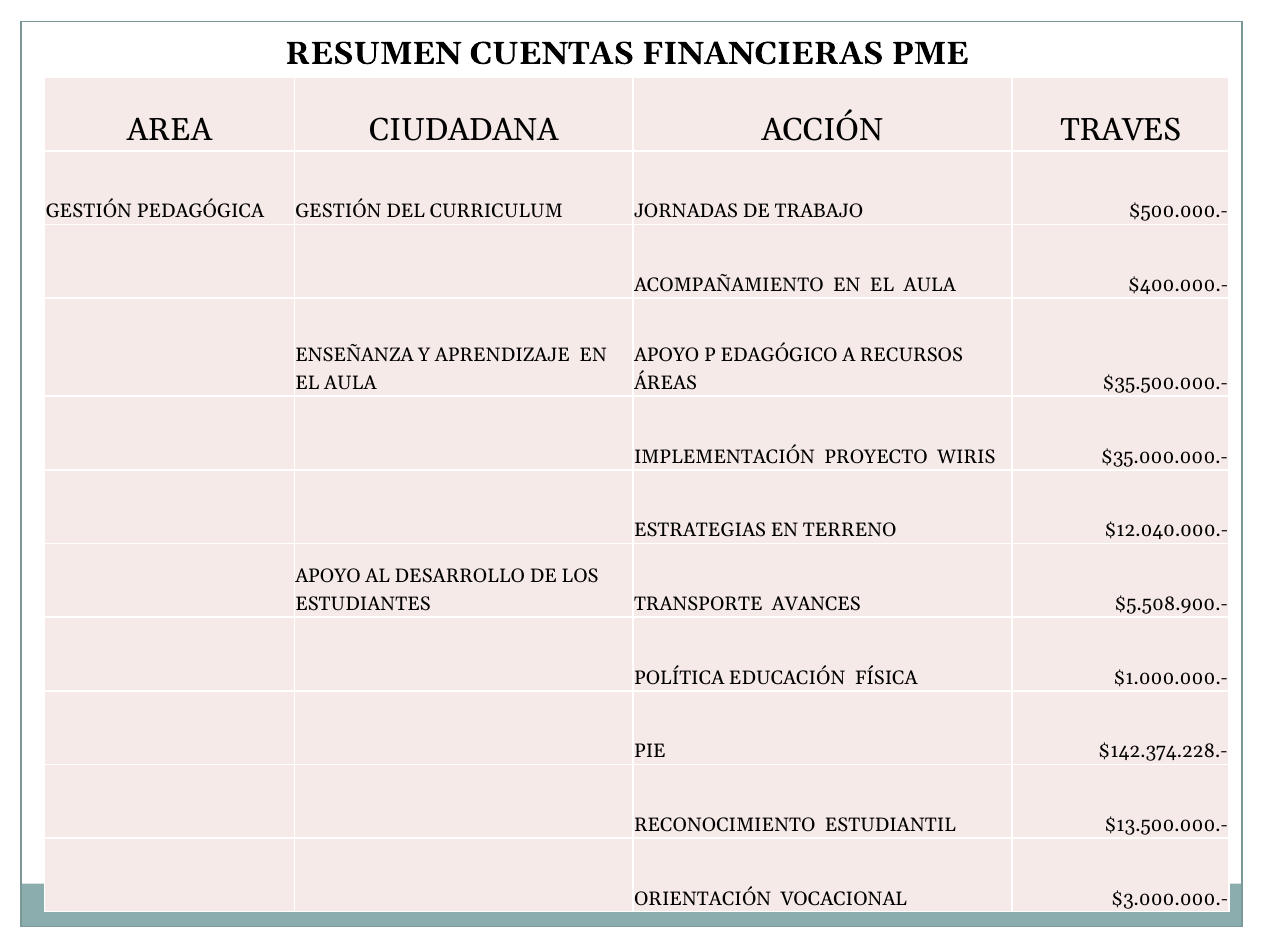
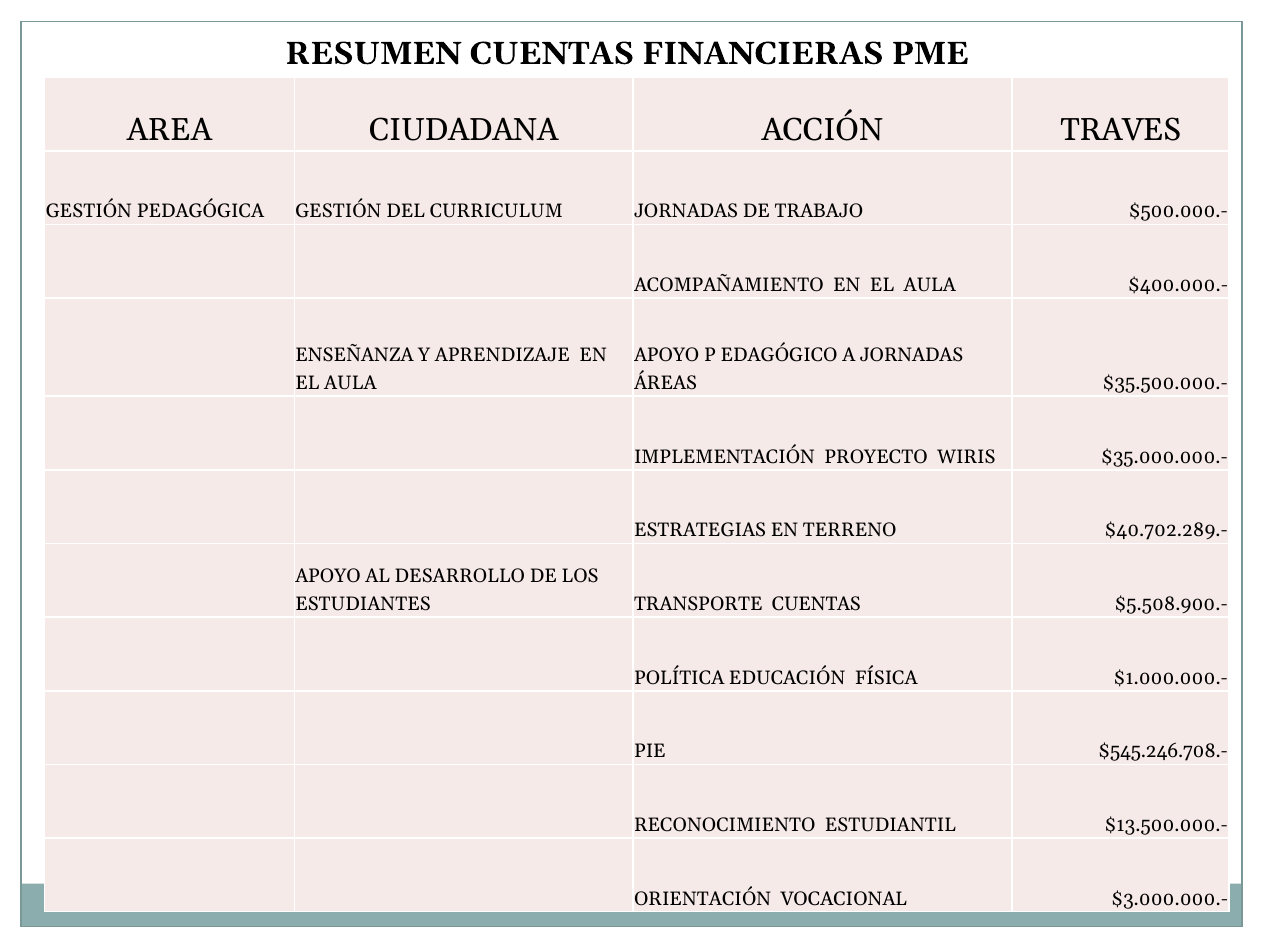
A RECURSOS: RECURSOS -> JORNADAS
$12.040.000.-: $12.040.000.- -> $40.702.289.-
TRANSPORTE AVANCES: AVANCES -> CUENTAS
$142.374.228.-: $142.374.228.- -> $545.246.708.-
